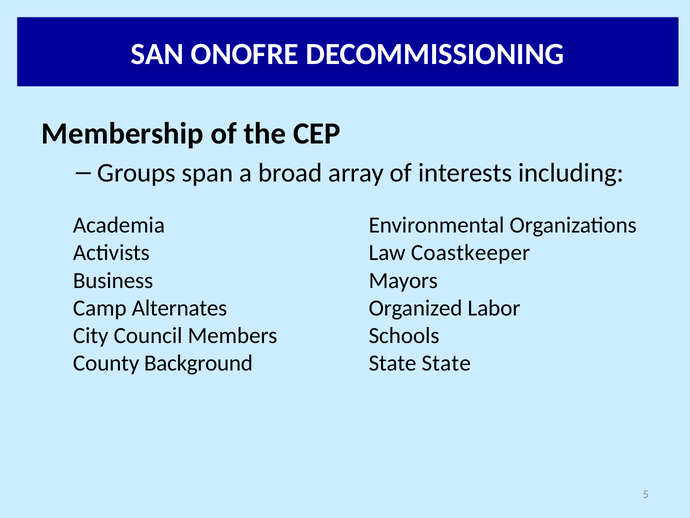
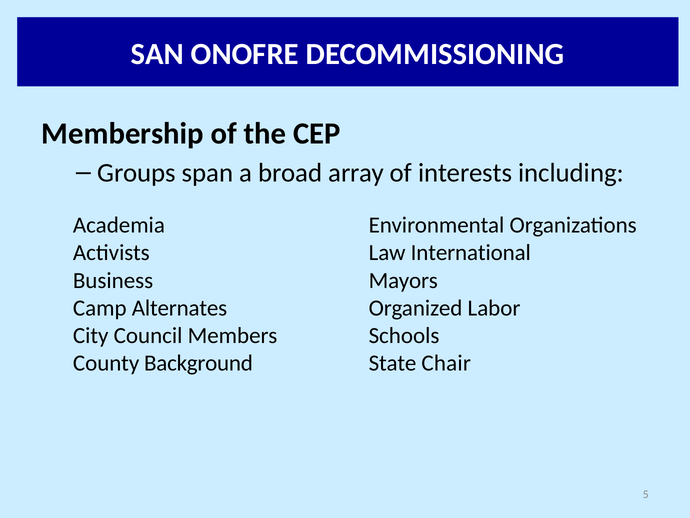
Coastkeeper: Coastkeeper -> International
State State: State -> Chair
